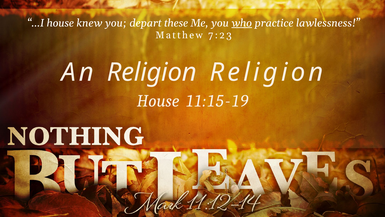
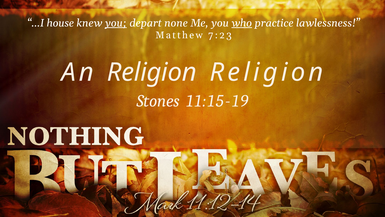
you at (116, 23) underline: none -> present
these: these -> none
House at (158, 101): House -> Stones
